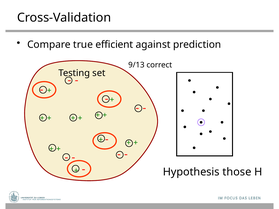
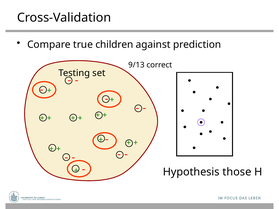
efficient: efficient -> children
